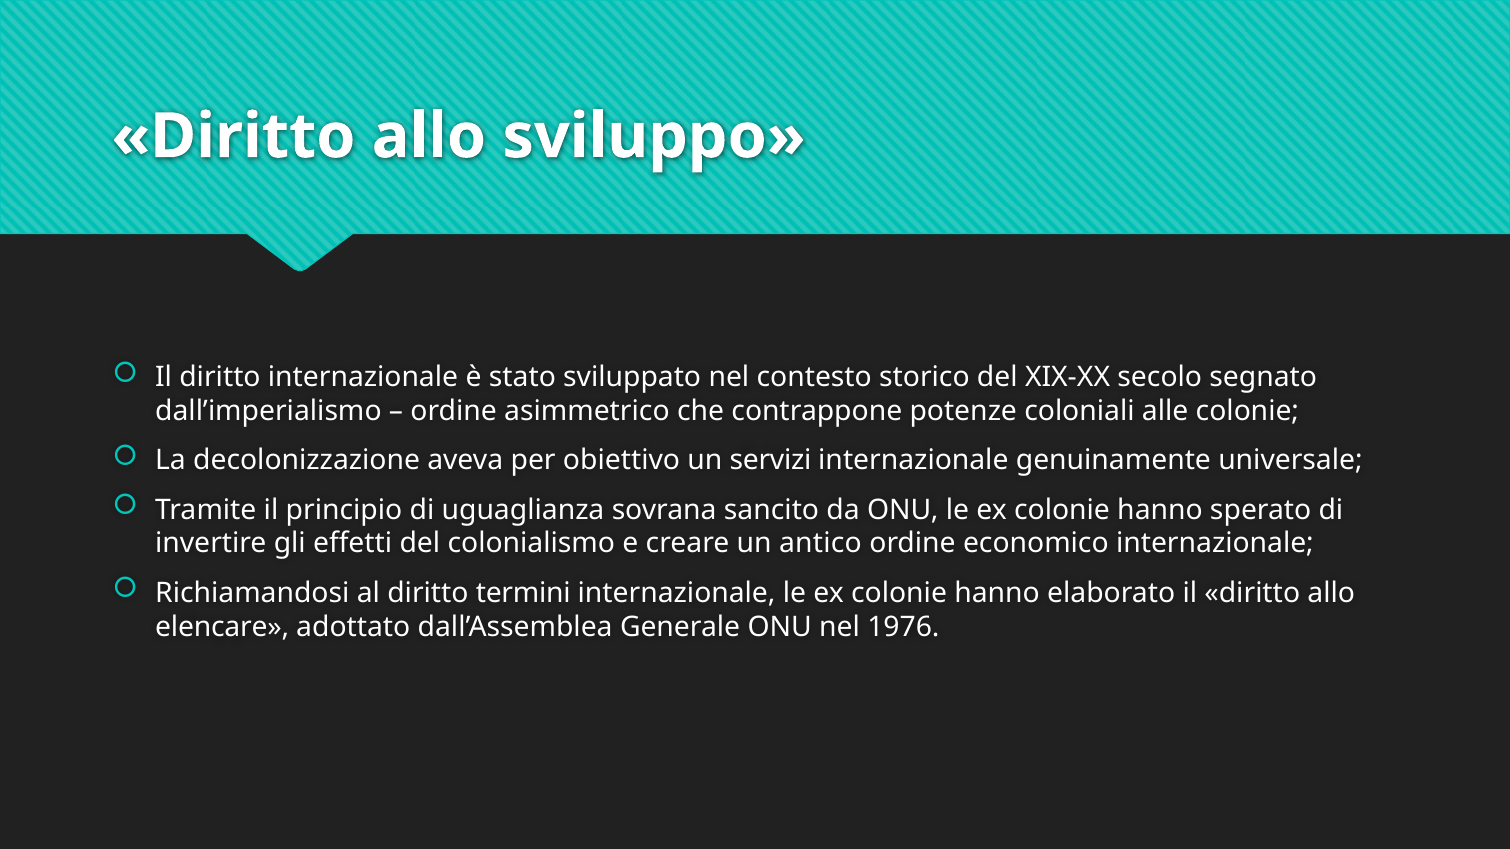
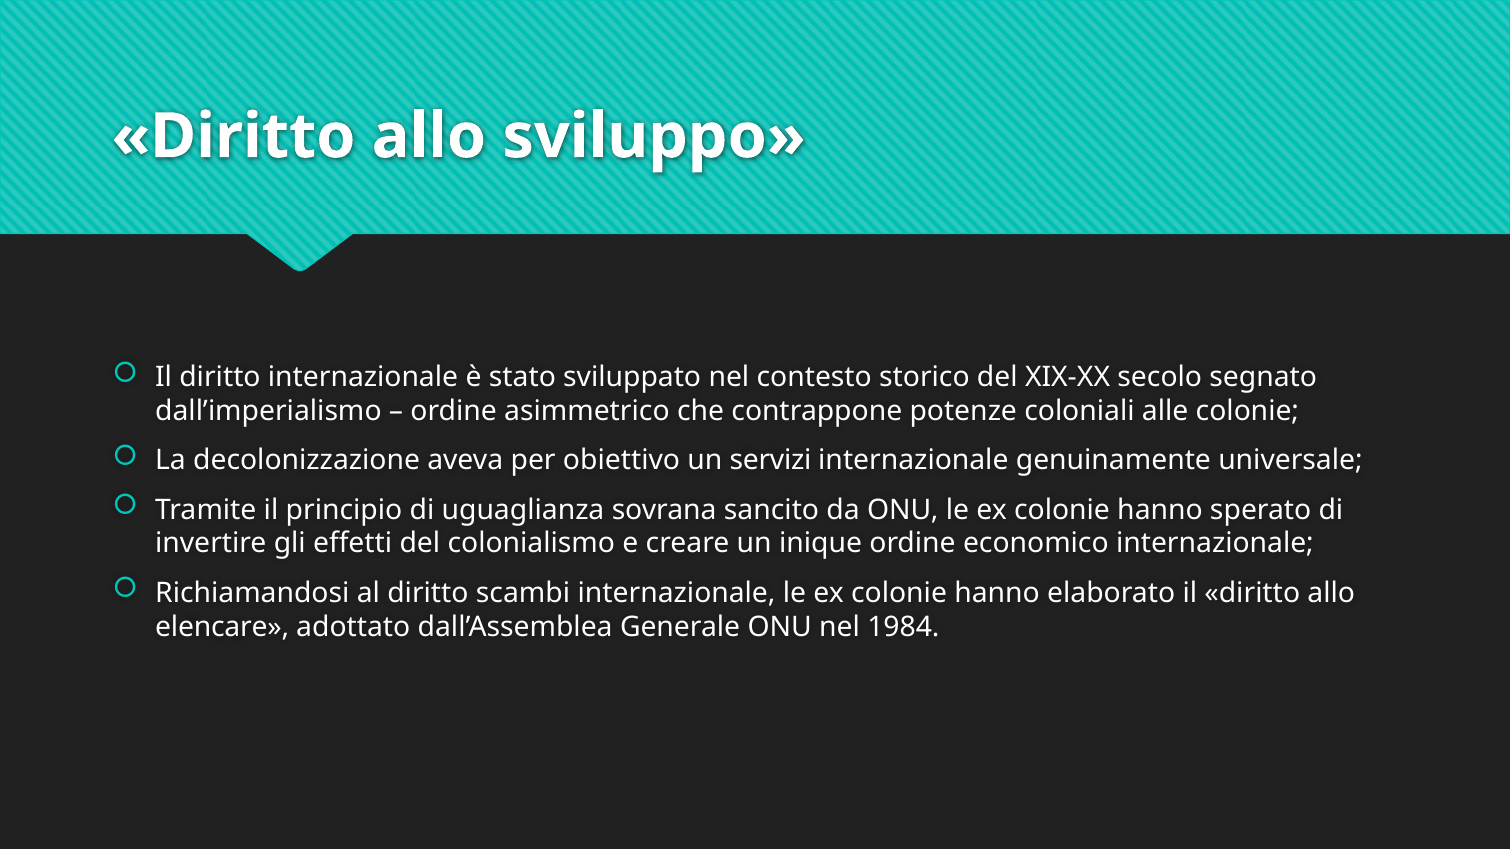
antico: antico -> inique
termini: termini -> scambi
1976: 1976 -> 1984
